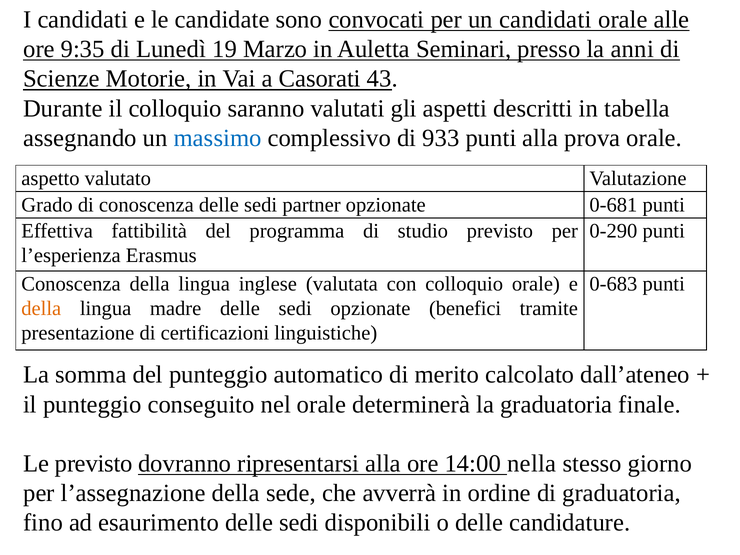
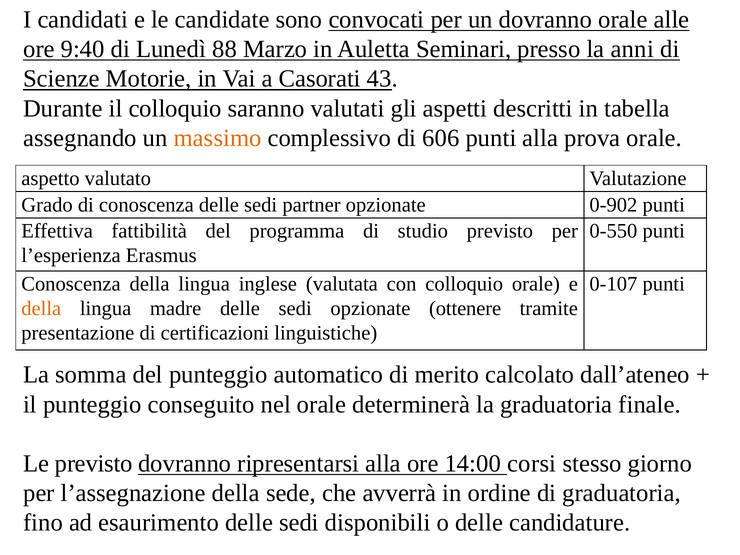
un candidati: candidati -> dovranno
9:35: 9:35 -> 9:40
19: 19 -> 88
massimo colour: blue -> orange
933: 933 -> 606
0-681: 0-681 -> 0-902
0-290: 0-290 -> 0-550
0-683: 0-683 -> 0-107
benefici: benefici -> ottenere
nella: nella -> corsi
